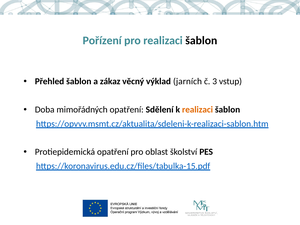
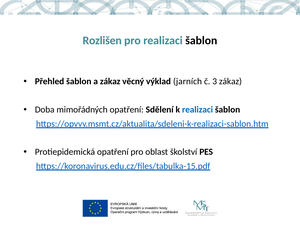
Pořízení: Pořízení -> Rozlišen
3 vstup: vstup -> zákaz
realizaci at (197, 110) colour: orange -> blue
